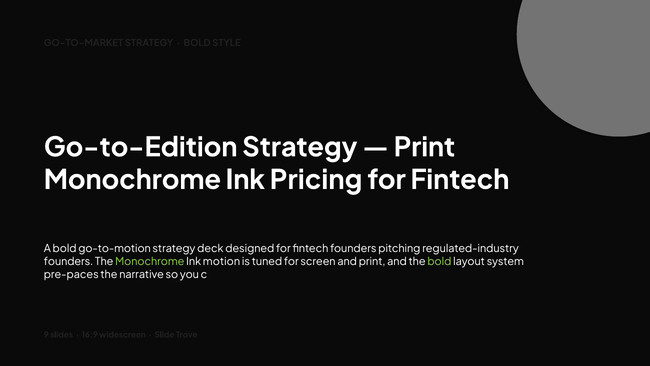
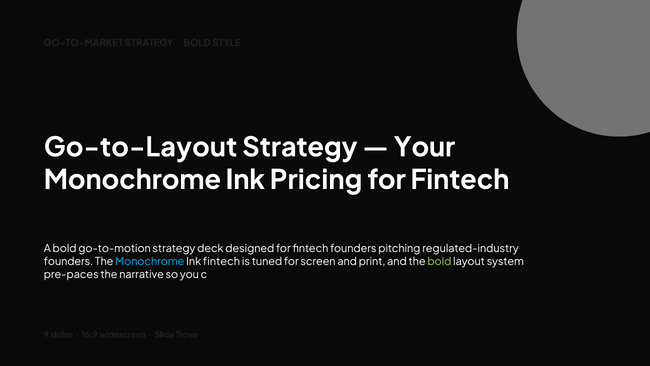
Go-to-Edition: Go-to-Edition -> Go-to-Layout
Print at (424, 147): Print -> Your
Monochrome at (150, 262) colour: light green -> light blue
Ink motion: motion -> fintech
